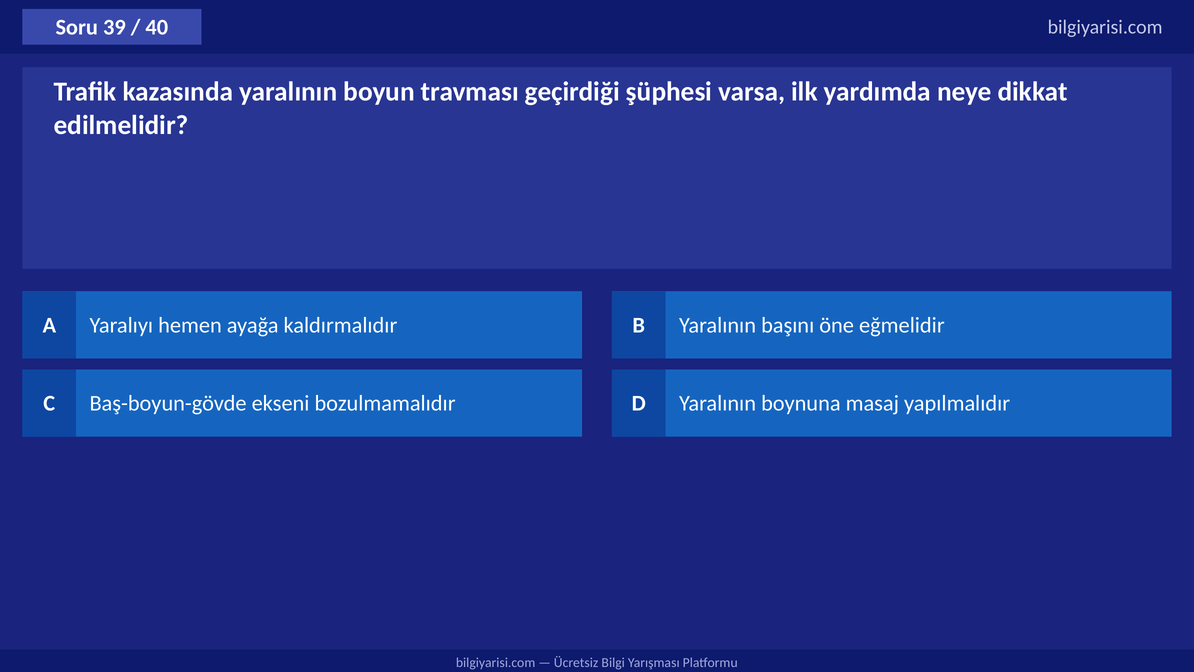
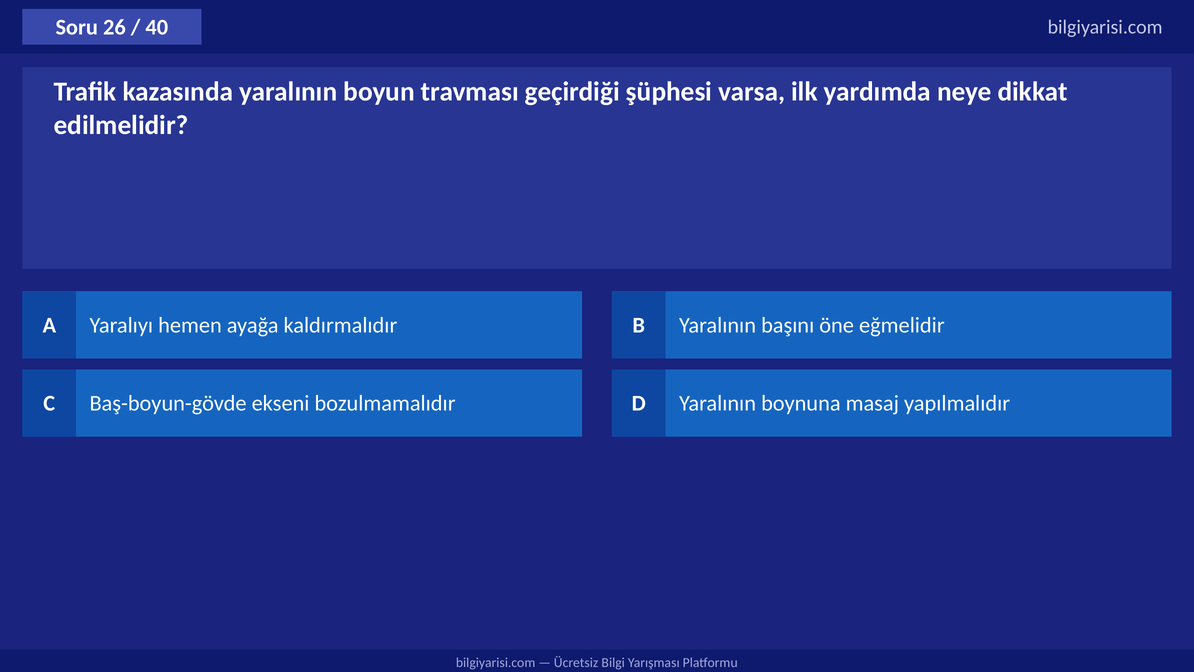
39: 39 -> 26
